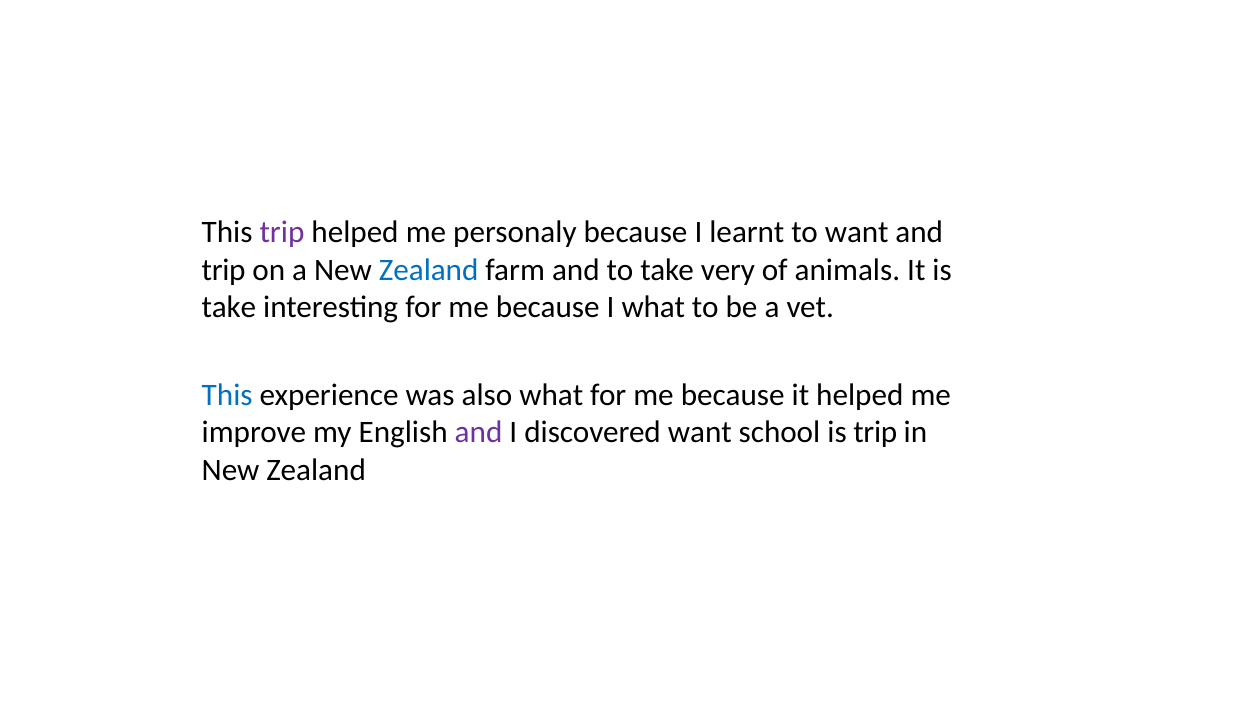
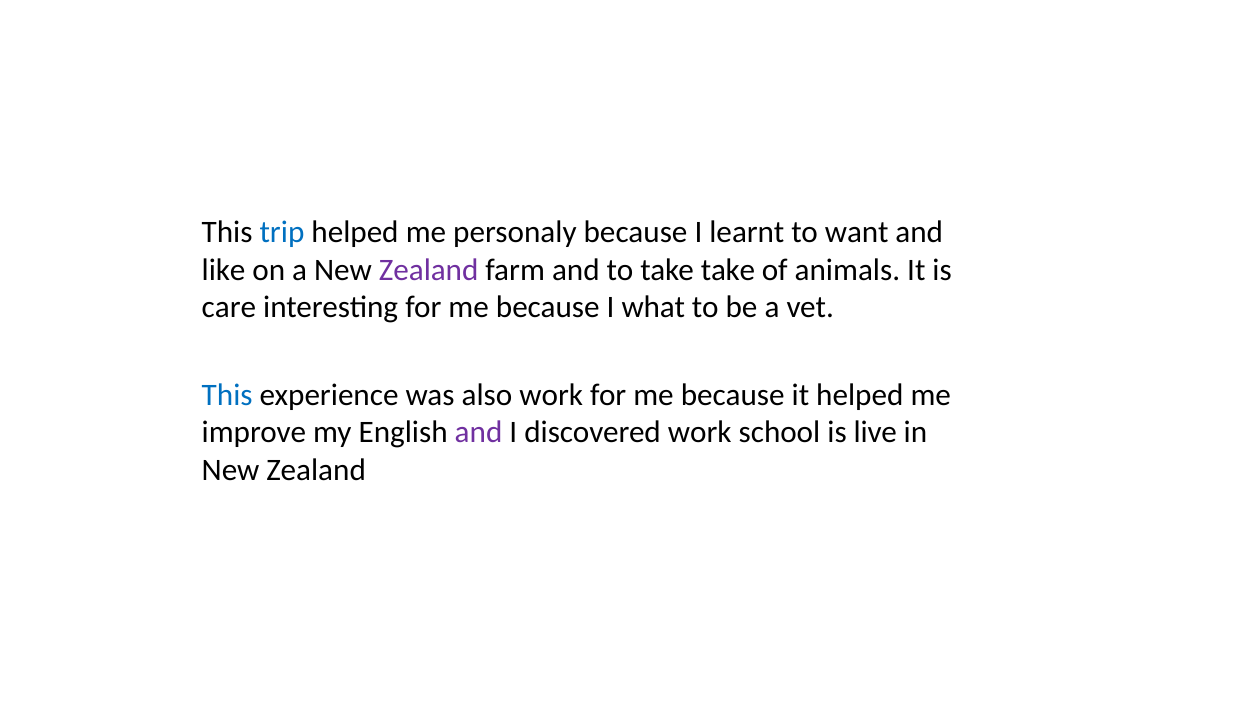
trip at (282, 232) colour: purple -> blue
trip at (224, 270): trip -> like
Zealand at (429, 270) colour: blue -> purple
take very: very -> take
take at (229, 307): take -> care
also what: what -> work
discovered want: want -> work
is trip: trip -> live
